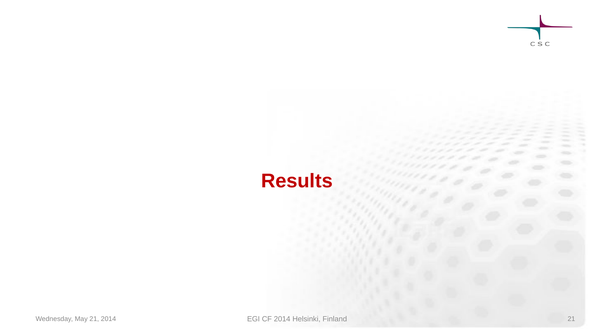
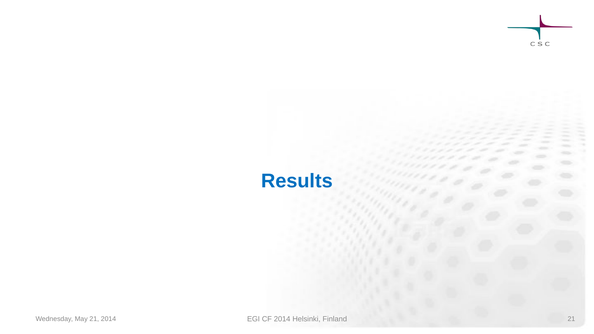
Results colour: red -> blue
